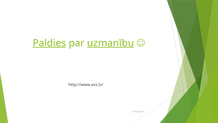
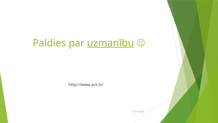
Paldies underline: present -> none
